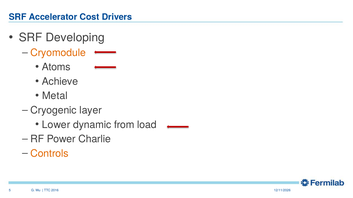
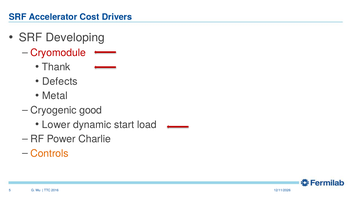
Cryomodule colour: orange -> red
Atoms: Atoms -> Thank
Achieve: Achieve -> Defects
layer: layer -> good
from: from -> start
